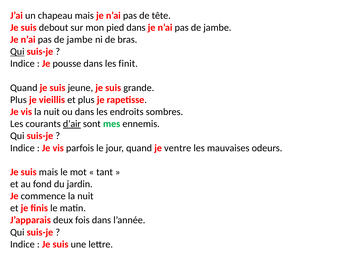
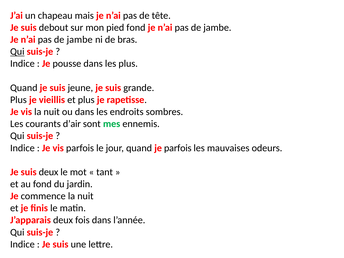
pied dans: dans -> fond
les finit: finit -> plus
d’air underline: present -> none
je ventre: ventre -> parfois
suis mais: mais -> deux
